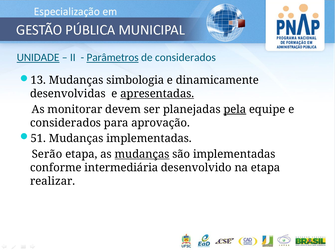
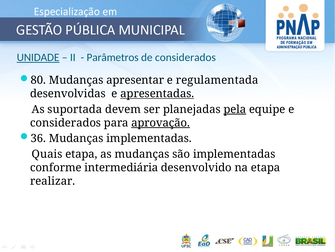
Parâmetros underline: present -> none
13: 13 -> 80
simbologia: simbologia -> apresentar
dinamicamente: dinamicamente -> regulamentada
monitorar: monitorar -> suportada
aprovação underline: none -> present
51: 51 -> 36
Serão: Serão -> Quais
mudanças at (142, 154) underline: present -> none
